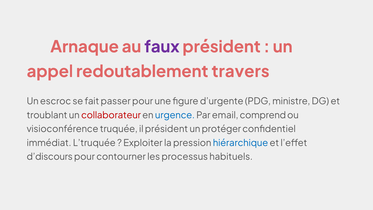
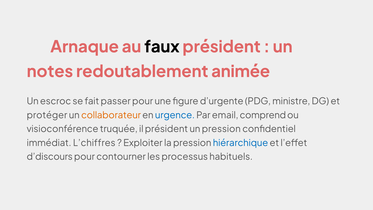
faux colour: purple -> black
appel: appel -> notes
travers: travers -> animée
troublant: troublant -> protéger
collaborateur colour: red -> orange
un protéger: protéger -> pression
L’truquée: L’truquée -> L’chiffres
